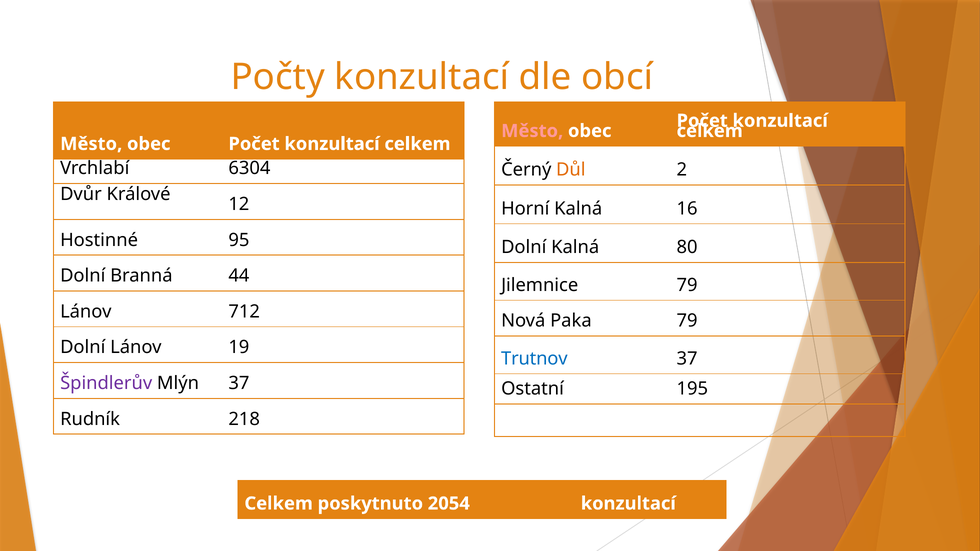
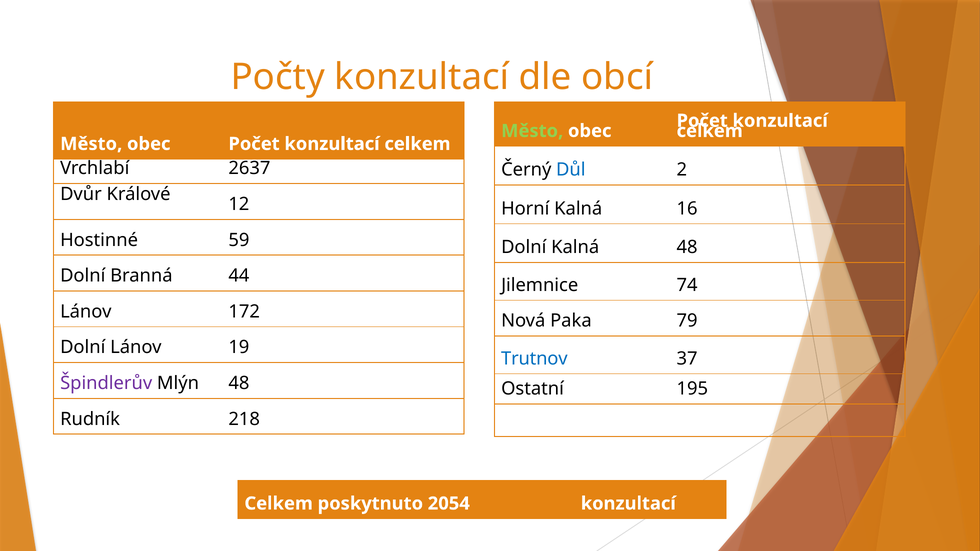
Město at (532, 131) colour: pink -> light green
6304: 6304 -> 2637
Důl colour: orange -> blue
95: 95 -> 59
Kalná 80: 80 -> 48
Jilemnice 79: 79 -> 74
712: 712 -> 172
Mlýn 37: 37 -> 48
